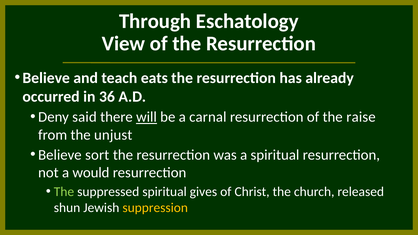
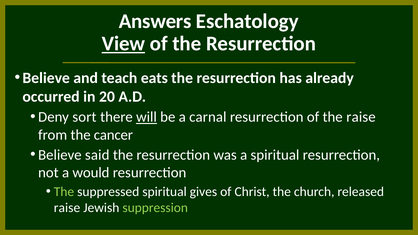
Through: Through -> Answers
View underline: none -> present
36: 36 -> 20
said: said -> sort
unjust: unjust -> cancer
sort: sort -> said
shun at (67, 208): shun -> raise
suppression colour: yellow -> light green
